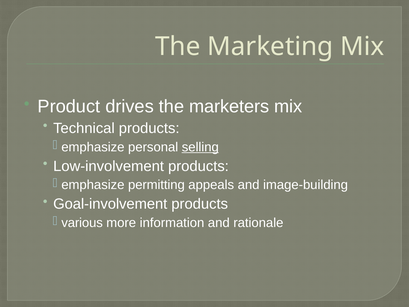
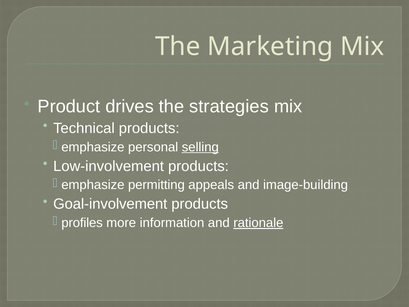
marketers: marketers -> strategies
various: various -> profiles
rationale underline: none -> present
